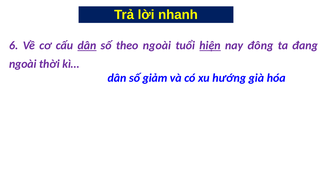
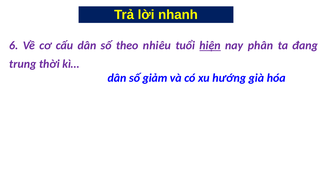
dân at (87, 45) underline: present -> none
theo ngoài: ngoài -> nhiêu
đông: đông -> phân
ngoài at (23, 64): ngoài -> trung
